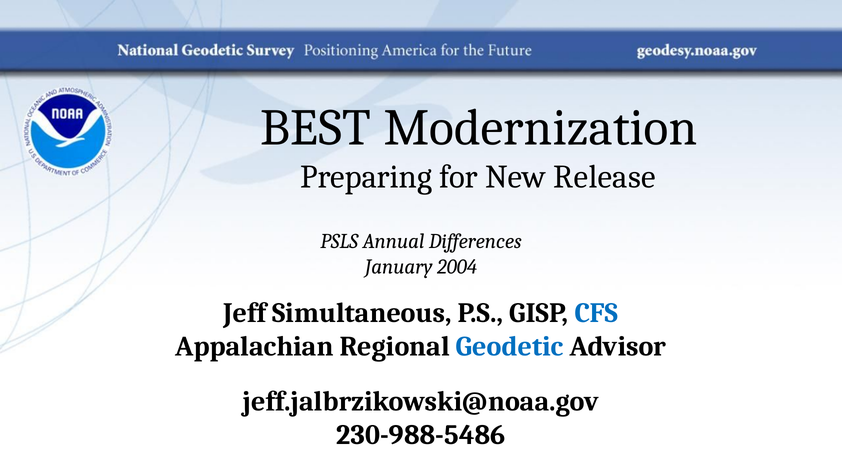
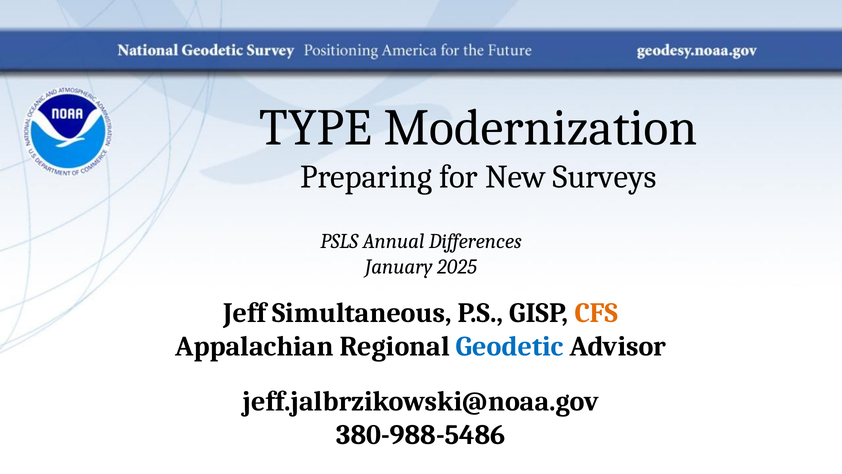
BEST: BEST -> TYPE
Release: Release -> Surveys
2004: 2004 -> 2025
CFS colour: blue -> orange
230-988-5486: 230-988-5486 -> 380-988-5486
